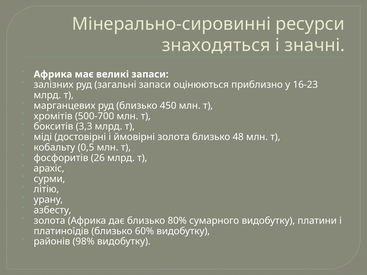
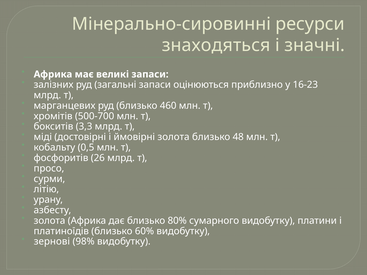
450: 450 -> 460
арахіс: арахіс -> просо
районів: районів -> зернові
